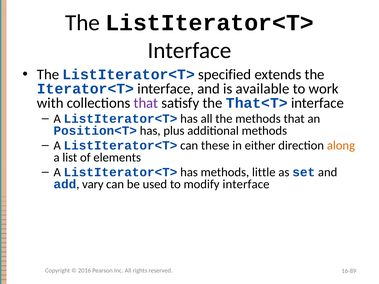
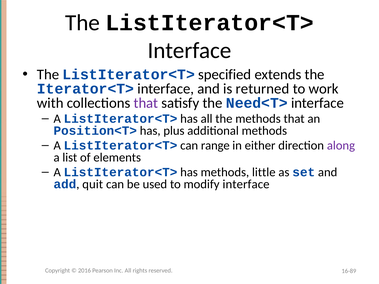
available: available -> returned
That<T>: That<T> -> Need<T>
these: these -> range
along colour: orange -> purple
vary: vary -> quit
